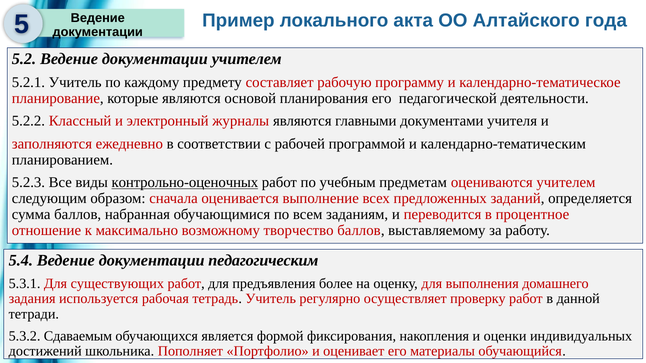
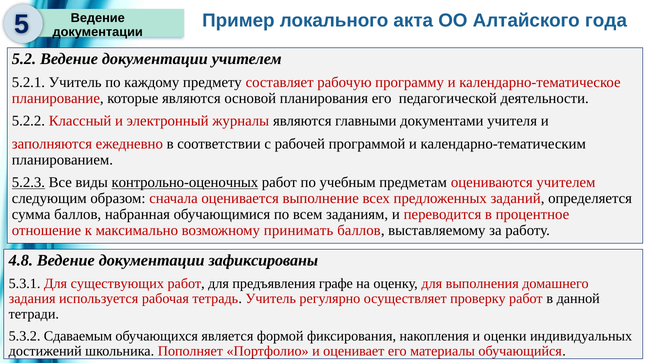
5.2.3 underline: none -> present
творчество: творчество -> принимать
5.4: 5.4 -> 4.8
педагогическим: педагогическим -> зафиксированы
более: более -> графе
